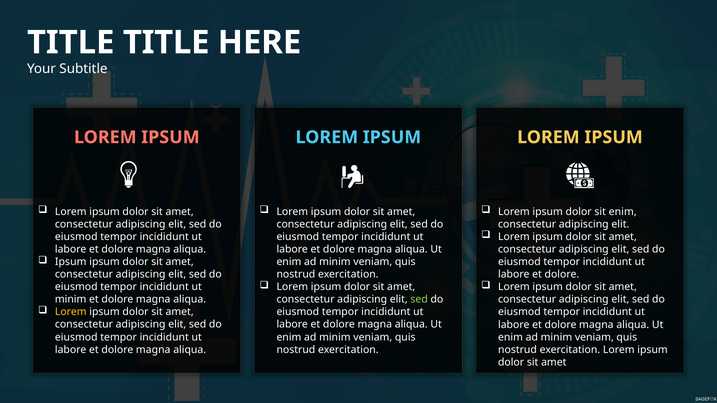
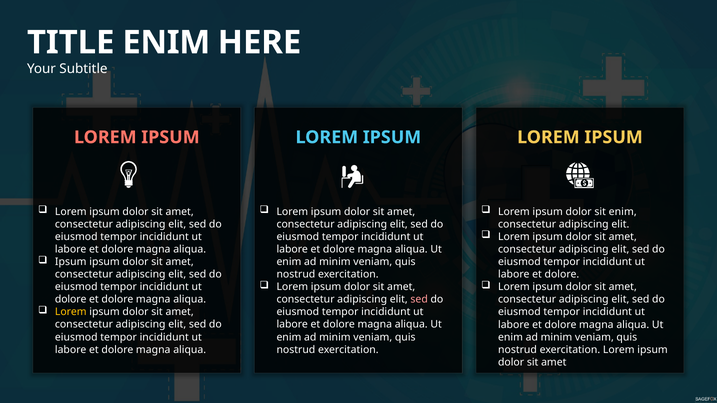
TITLE at (166, 43): TITLE -> ENIM
minim at (71, 300): minim -> dolore
sed at (419, 300) colour: light green -> pink
